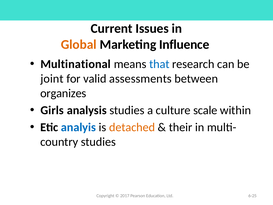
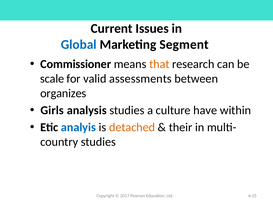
Global colour: orange -> blue
Influence: Influence -> Segment
Multinational: Multinational -> Commissioner
that colour: blue -> orange
joint: joint -> scale
scale: scale -> have
